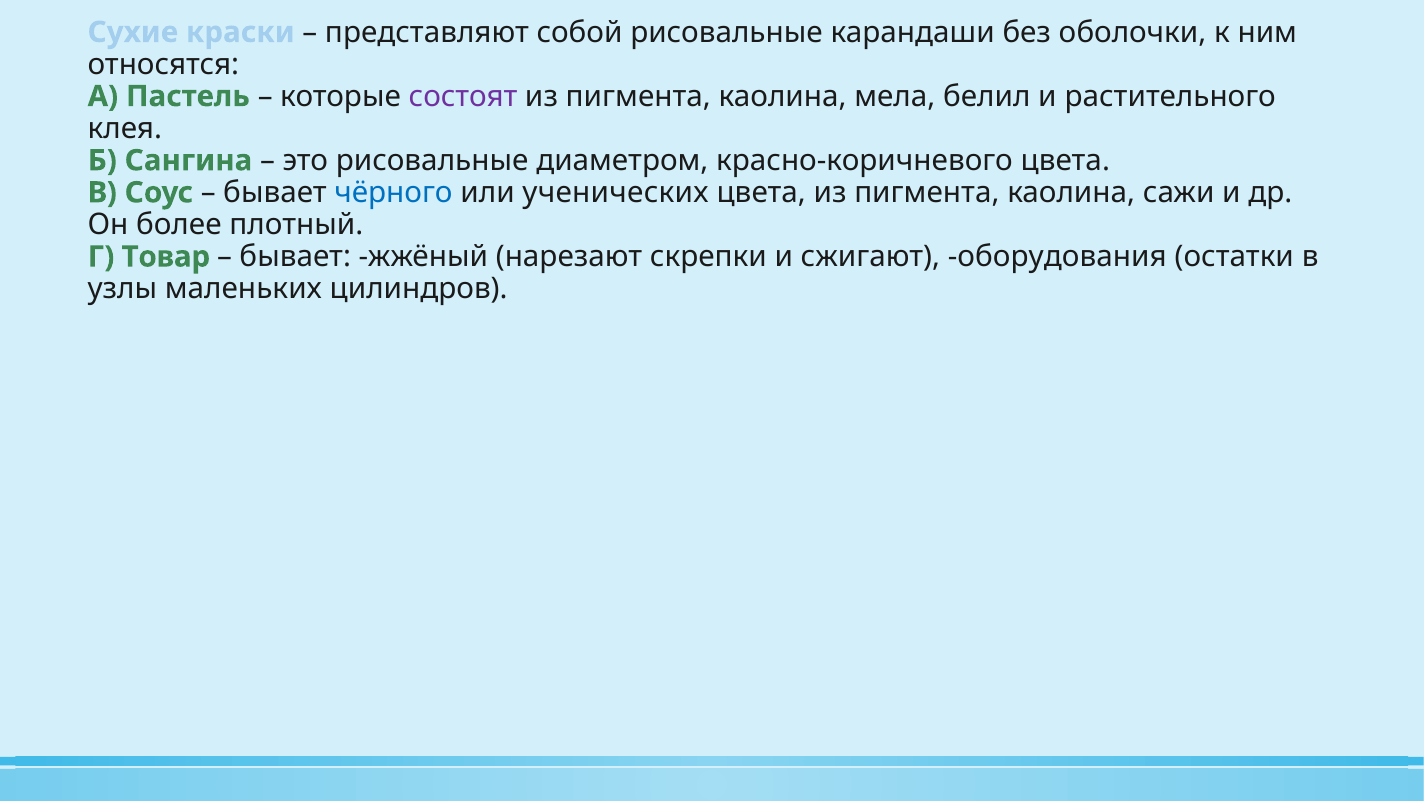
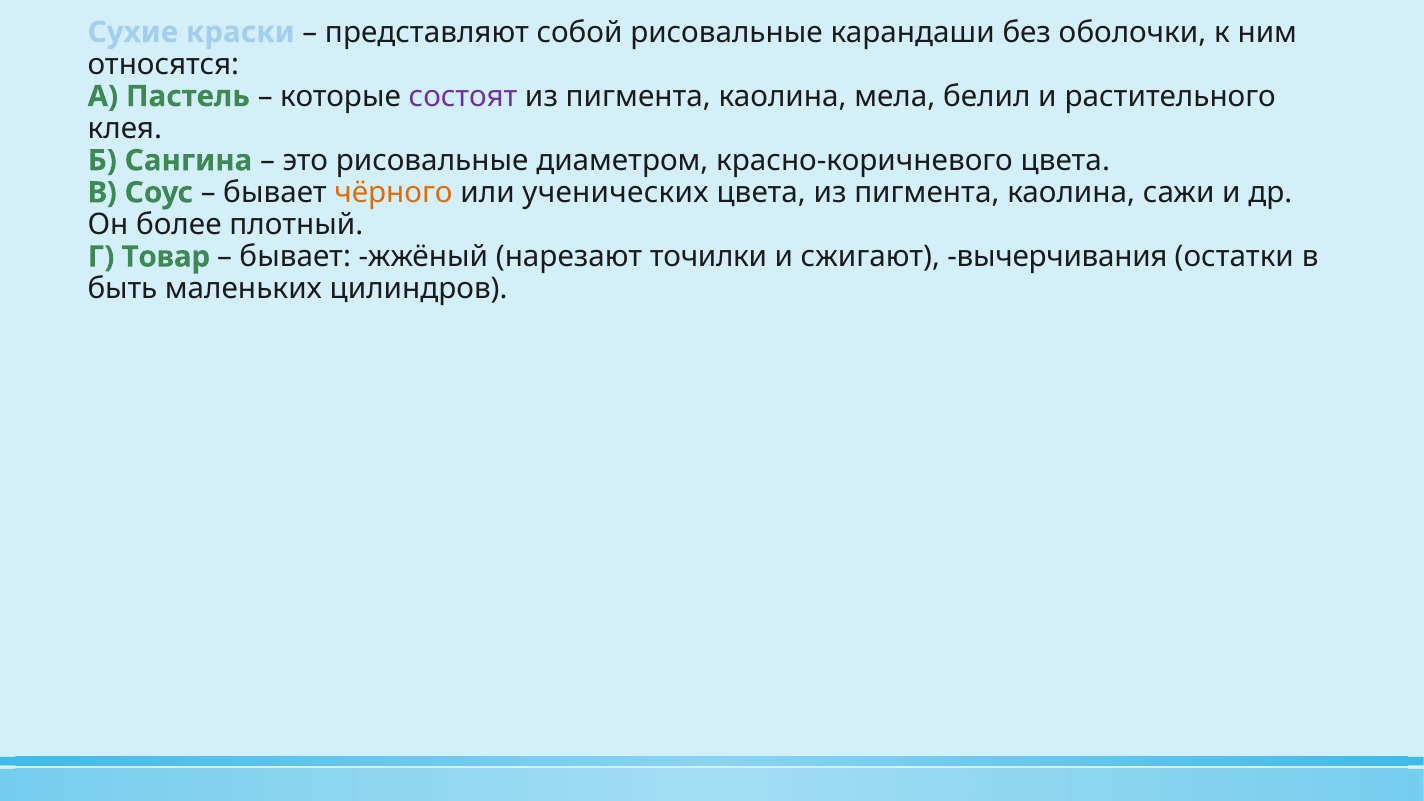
чёрного colour: blue -> orange
скрепки: скрепки -> точилки
оборудования: оборудования -> вычерчивания
узлы: узлы -> быть
